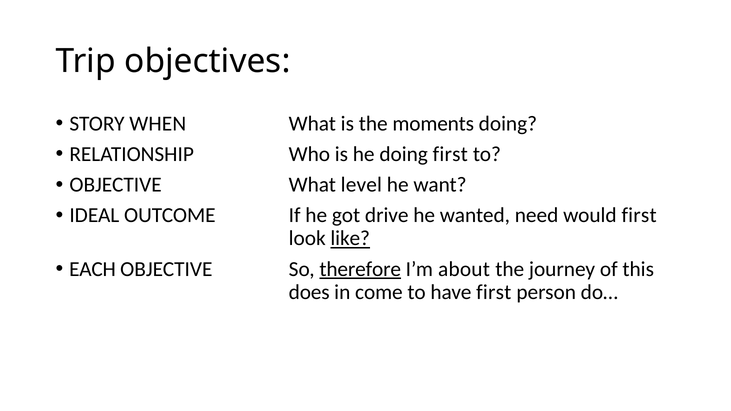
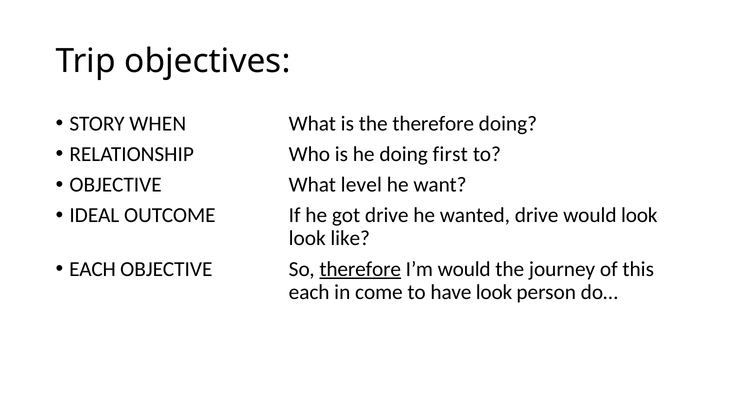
the moments: moments -> therefore
wanted need: need -> drive
would first: first -> look
like underline: present -> none
I’m about: about -> would
does at (309, 292): does -> each
have first: first -> look
